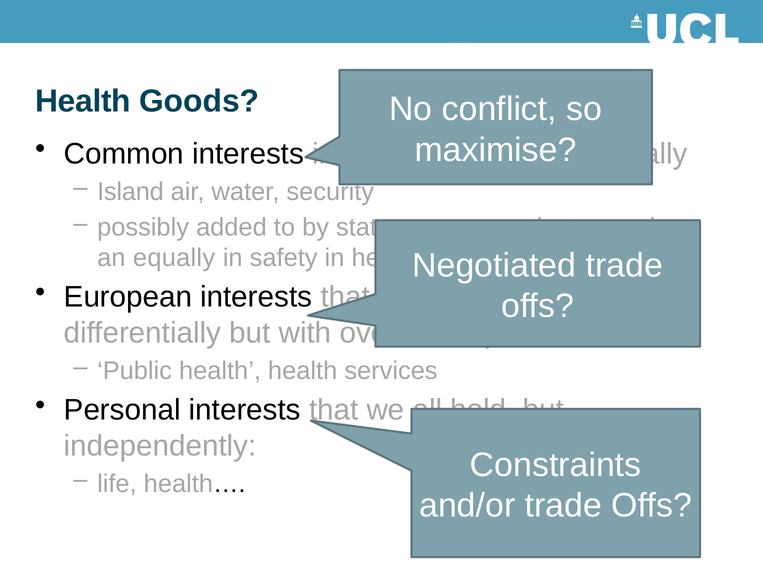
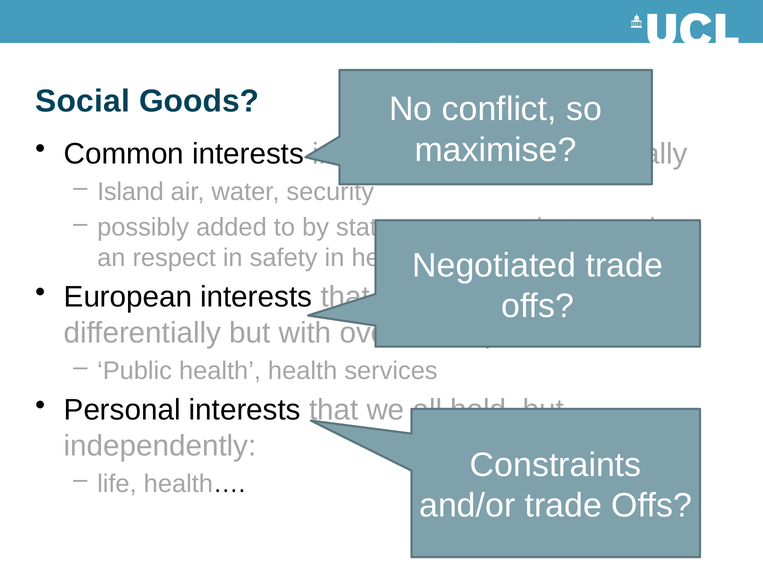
Health at (83, 101): Health -> Social
an equally: equally -> respect
